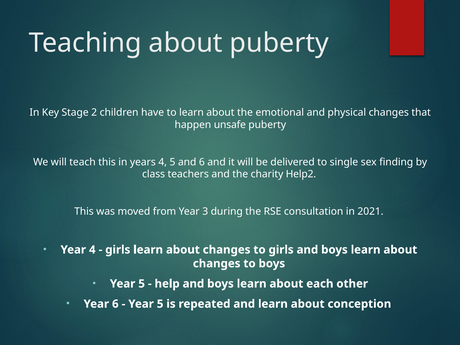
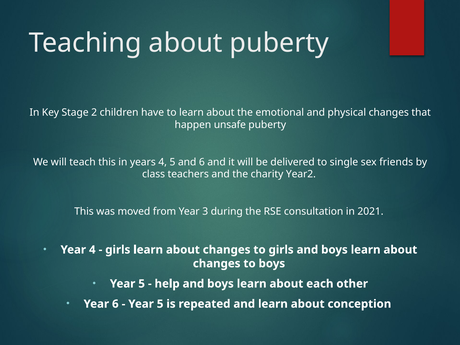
finding: finding -> friends
Help2: Help2 -> Year2
